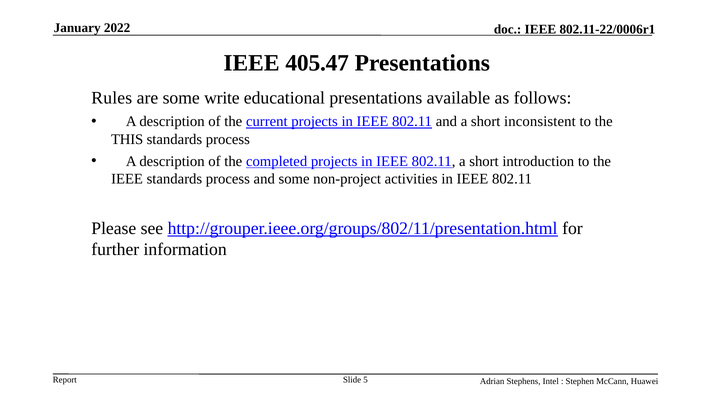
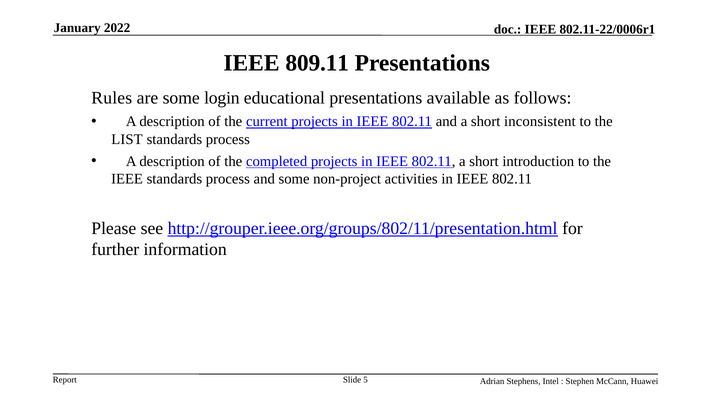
405.47: 405.47 -> 809.11
write: write -> login
THIS: THIS -> LIST
